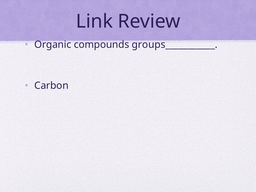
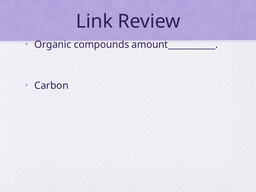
groups___________: groups___________ -> amount___________
